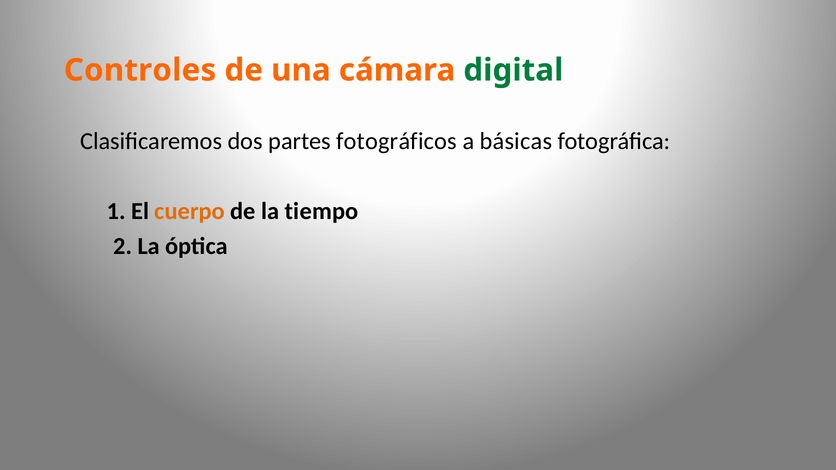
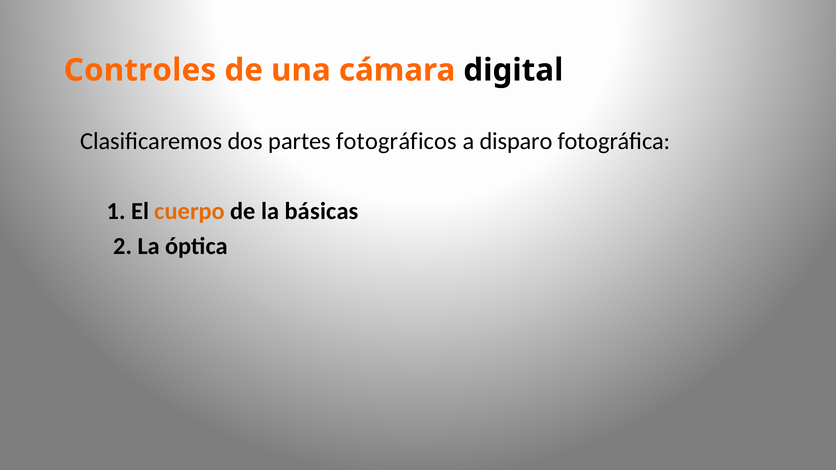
digital colour: green -> black
básicas: básicas -> disparo
tiempo: tiempo -> básicas
